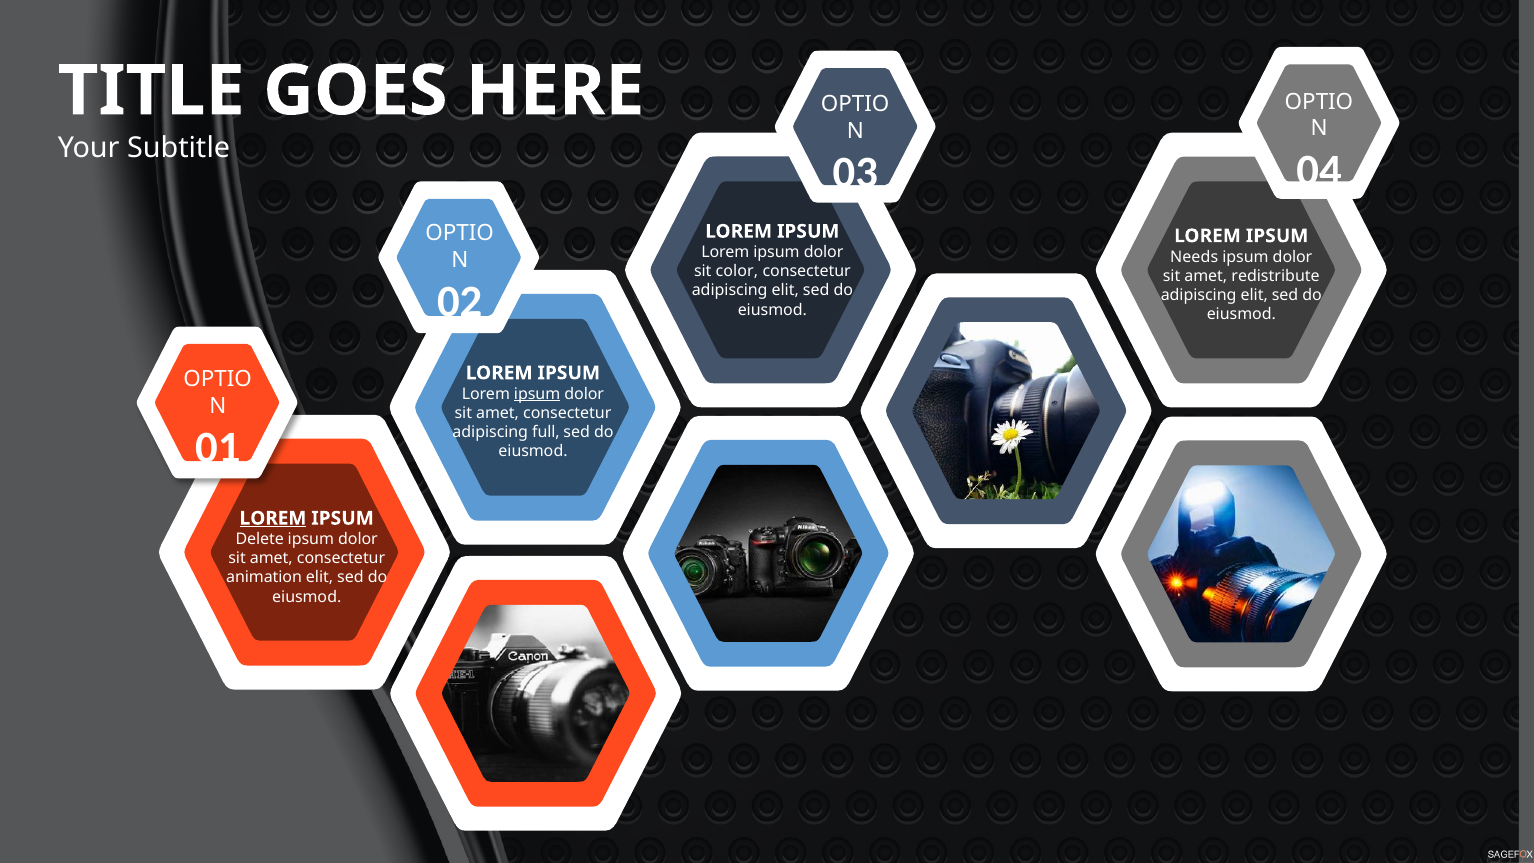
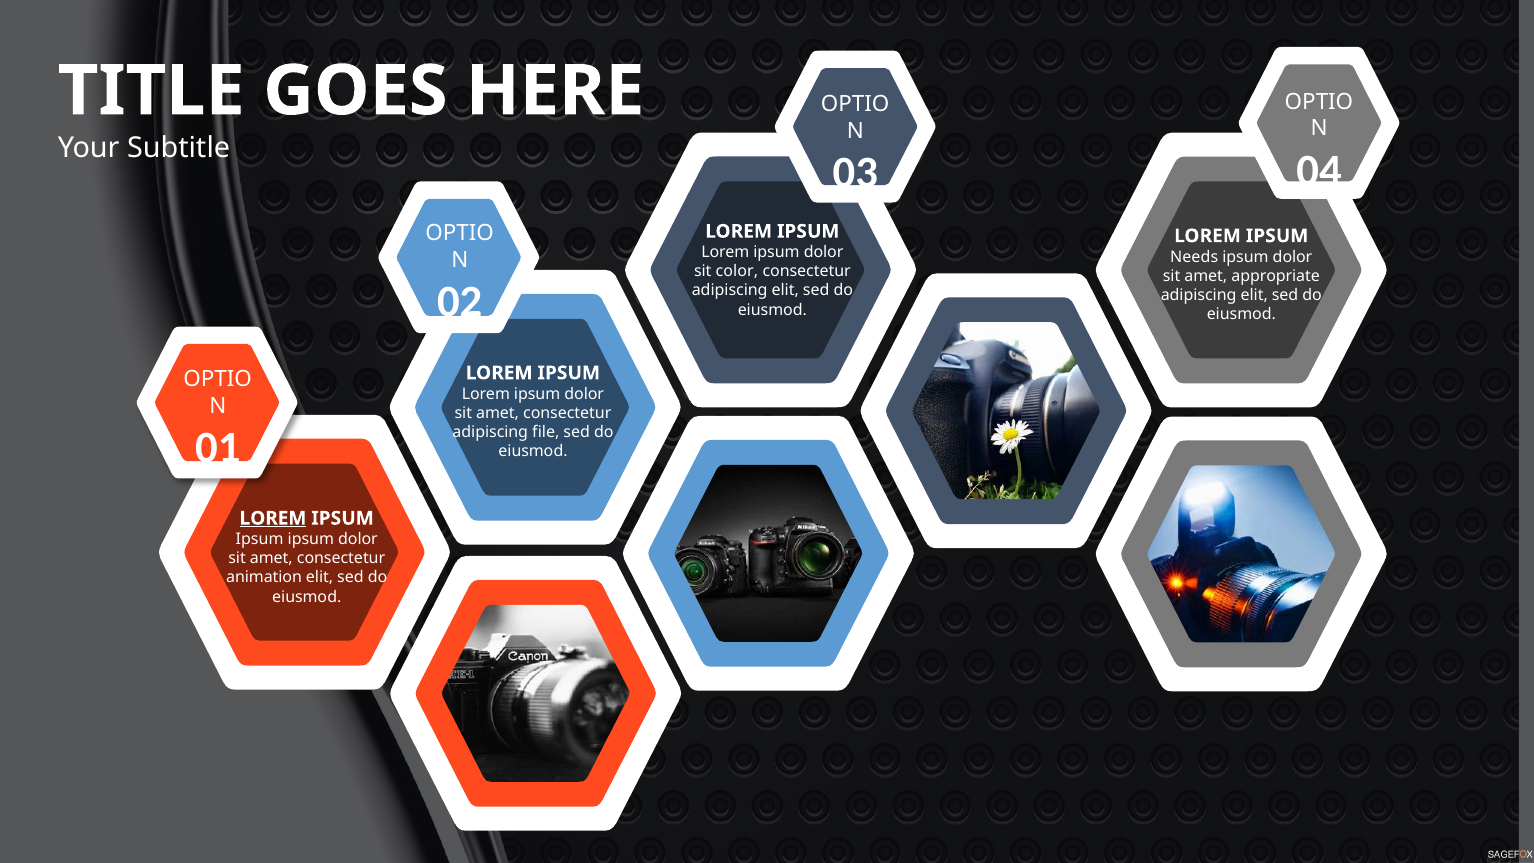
redistribute: redistribute -> appropriate
ipsum at (537, 394) underline: present -> none
full: full -> file
Delete at (260, 539): Delete -> Ipsum
